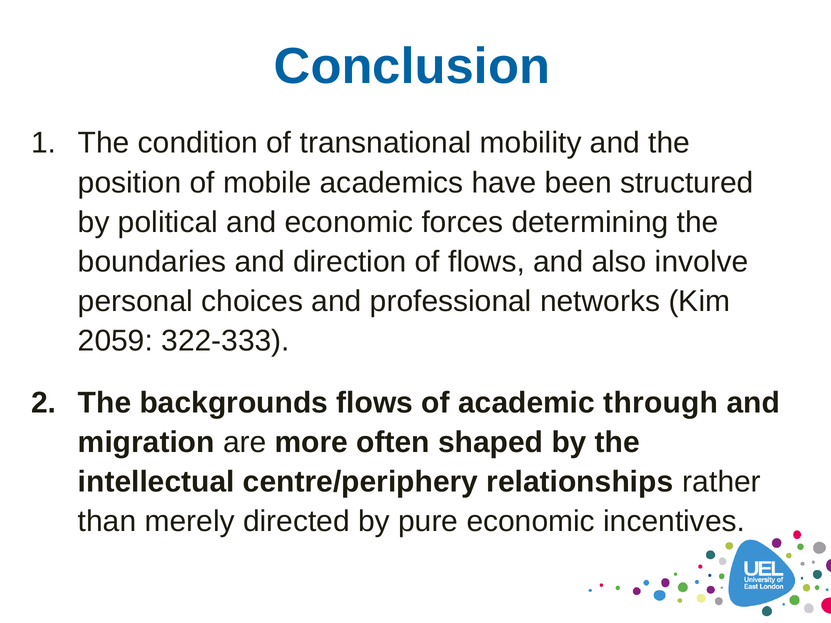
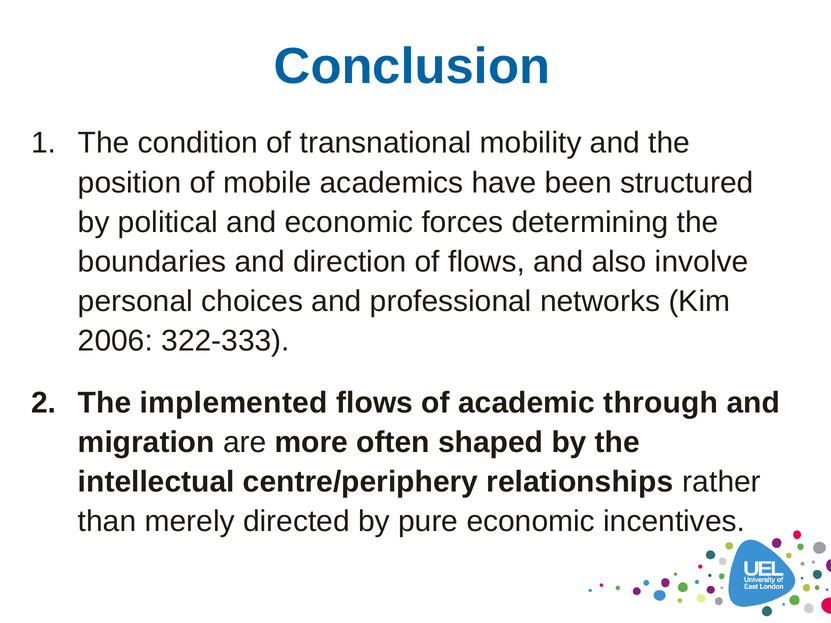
2059: 2059 -> 2006
backgrounds: backgrounds -> implemented
